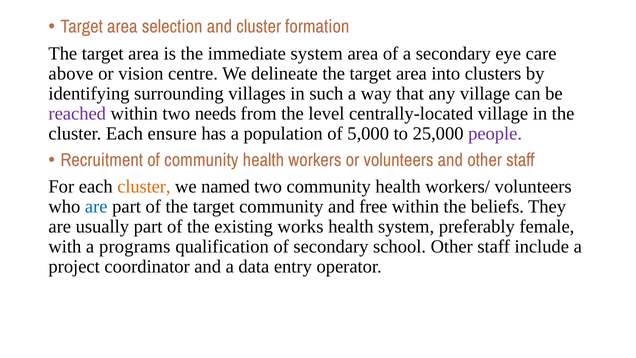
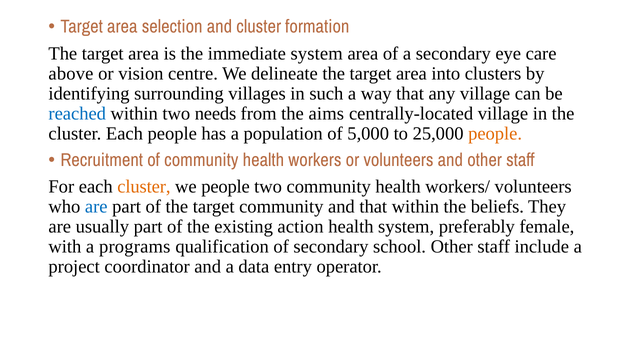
reached colour: purple -> blue
level: level -> aims
Each ensure: ensure -> people
people at (495, 133) colour: purple -> orange
we named: named -> people
and free: free -> that
works: works -> action
